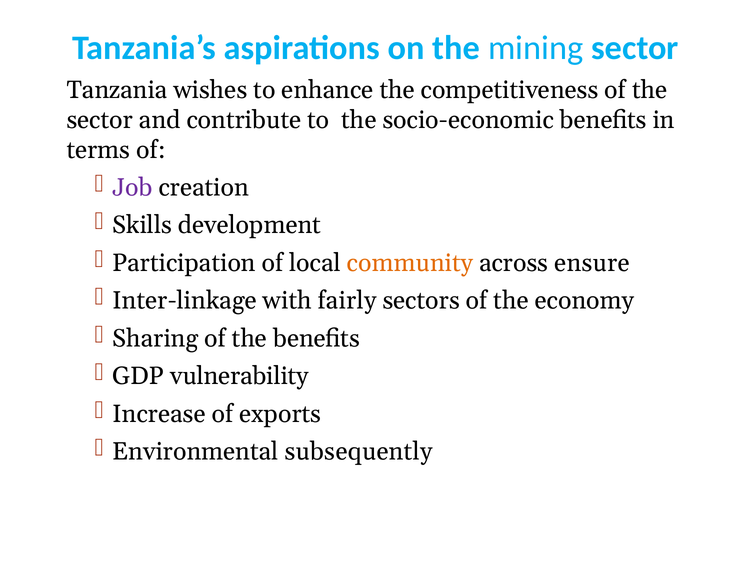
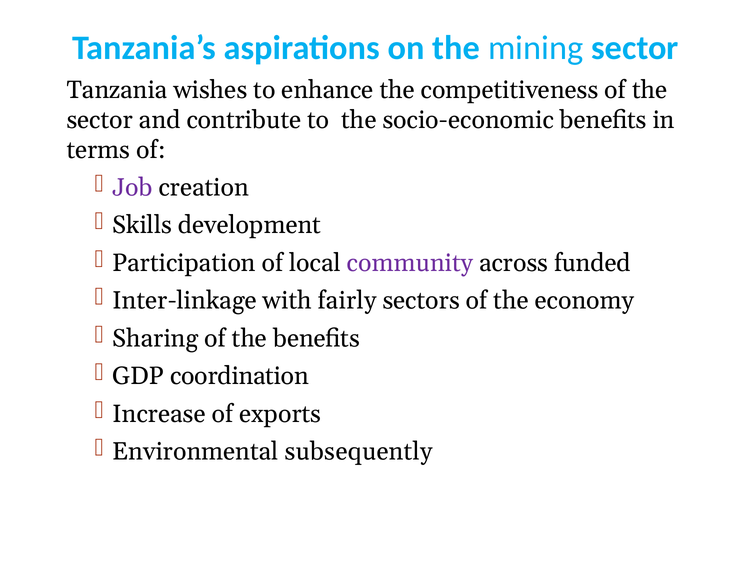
community colour: orange -> purple
ensure: ensure -> funded
vulnerability: vulnerability -> coordination
